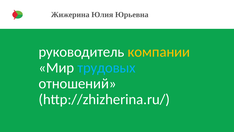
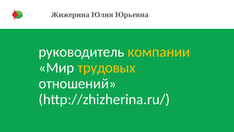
трудовых colour: light blue -> yellow
